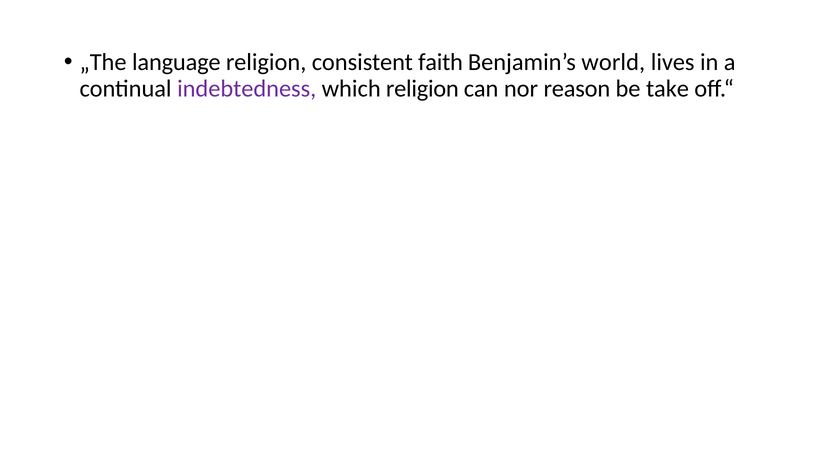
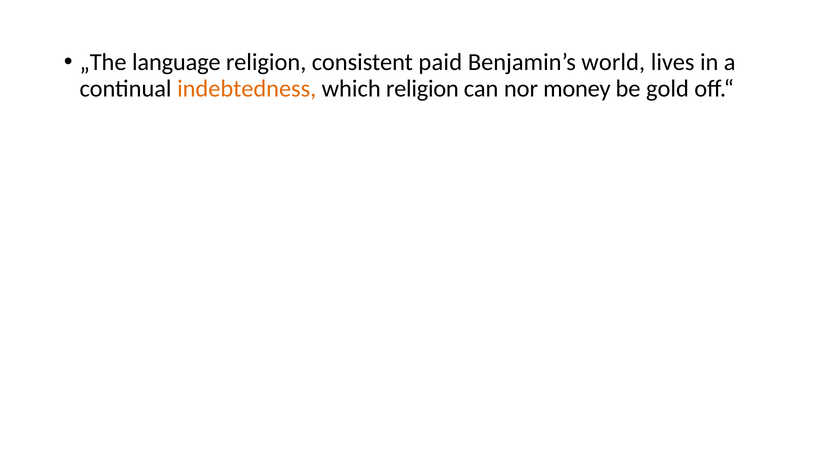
faith: faith -> paid
indebtedness colour: purple -> orange
reason: reason -> money
take: take -> gold
